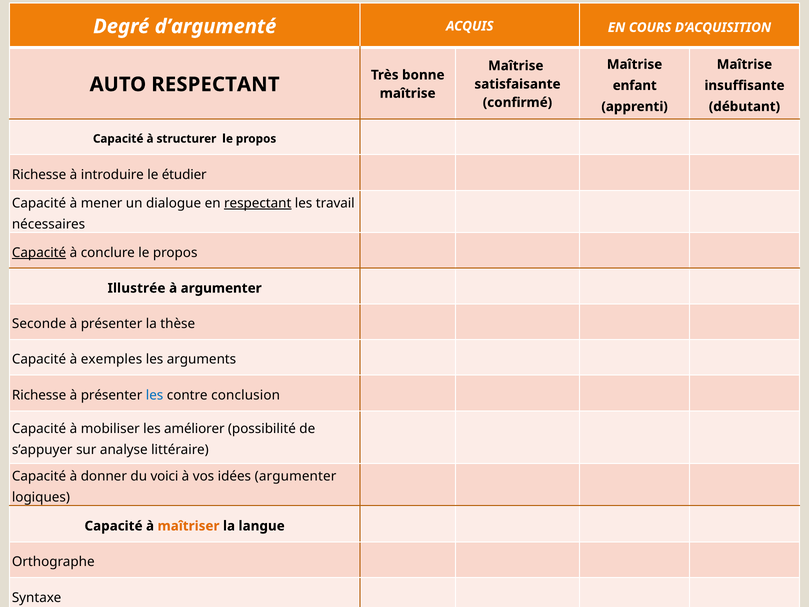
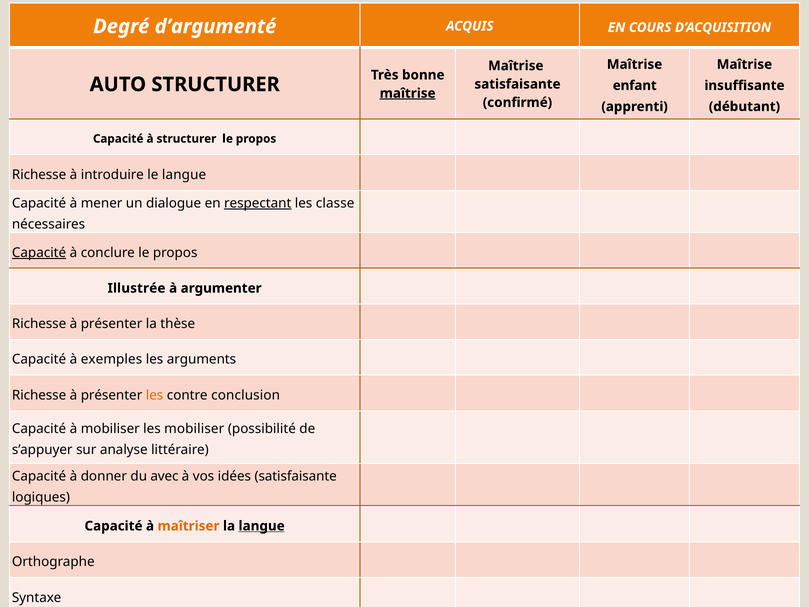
AUTO RESPECTANT: RESPECTANT -> STRUCTURER
maîtrise at (408, 93) underline: none -> present
le étudier: étudier -> langue
travail: travail -> classe
Seconde at (39, 324): Seconde -> Richesse
les at (155, 395) colour: blue -> orange
les améliorer: améliorer -> mobiliser
voici: voici -> avec
idées argumenter: argumenter -> satisfaisante
langue at (262, 526) underline: none -> present
